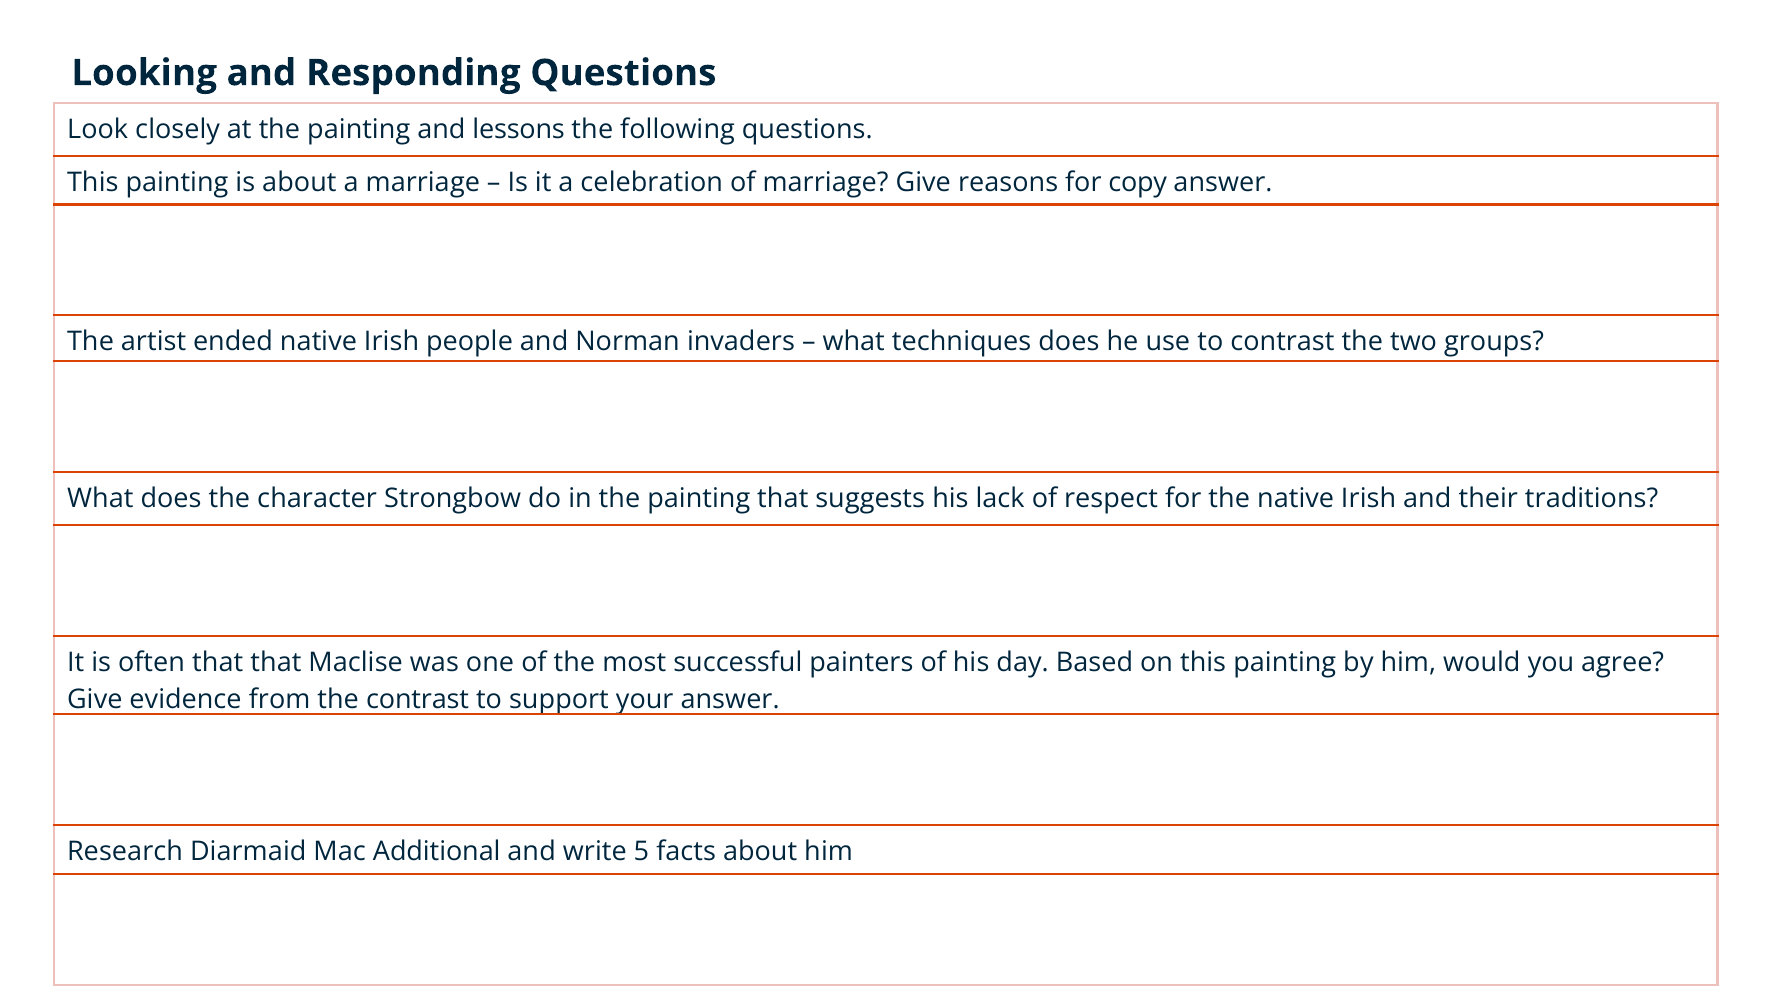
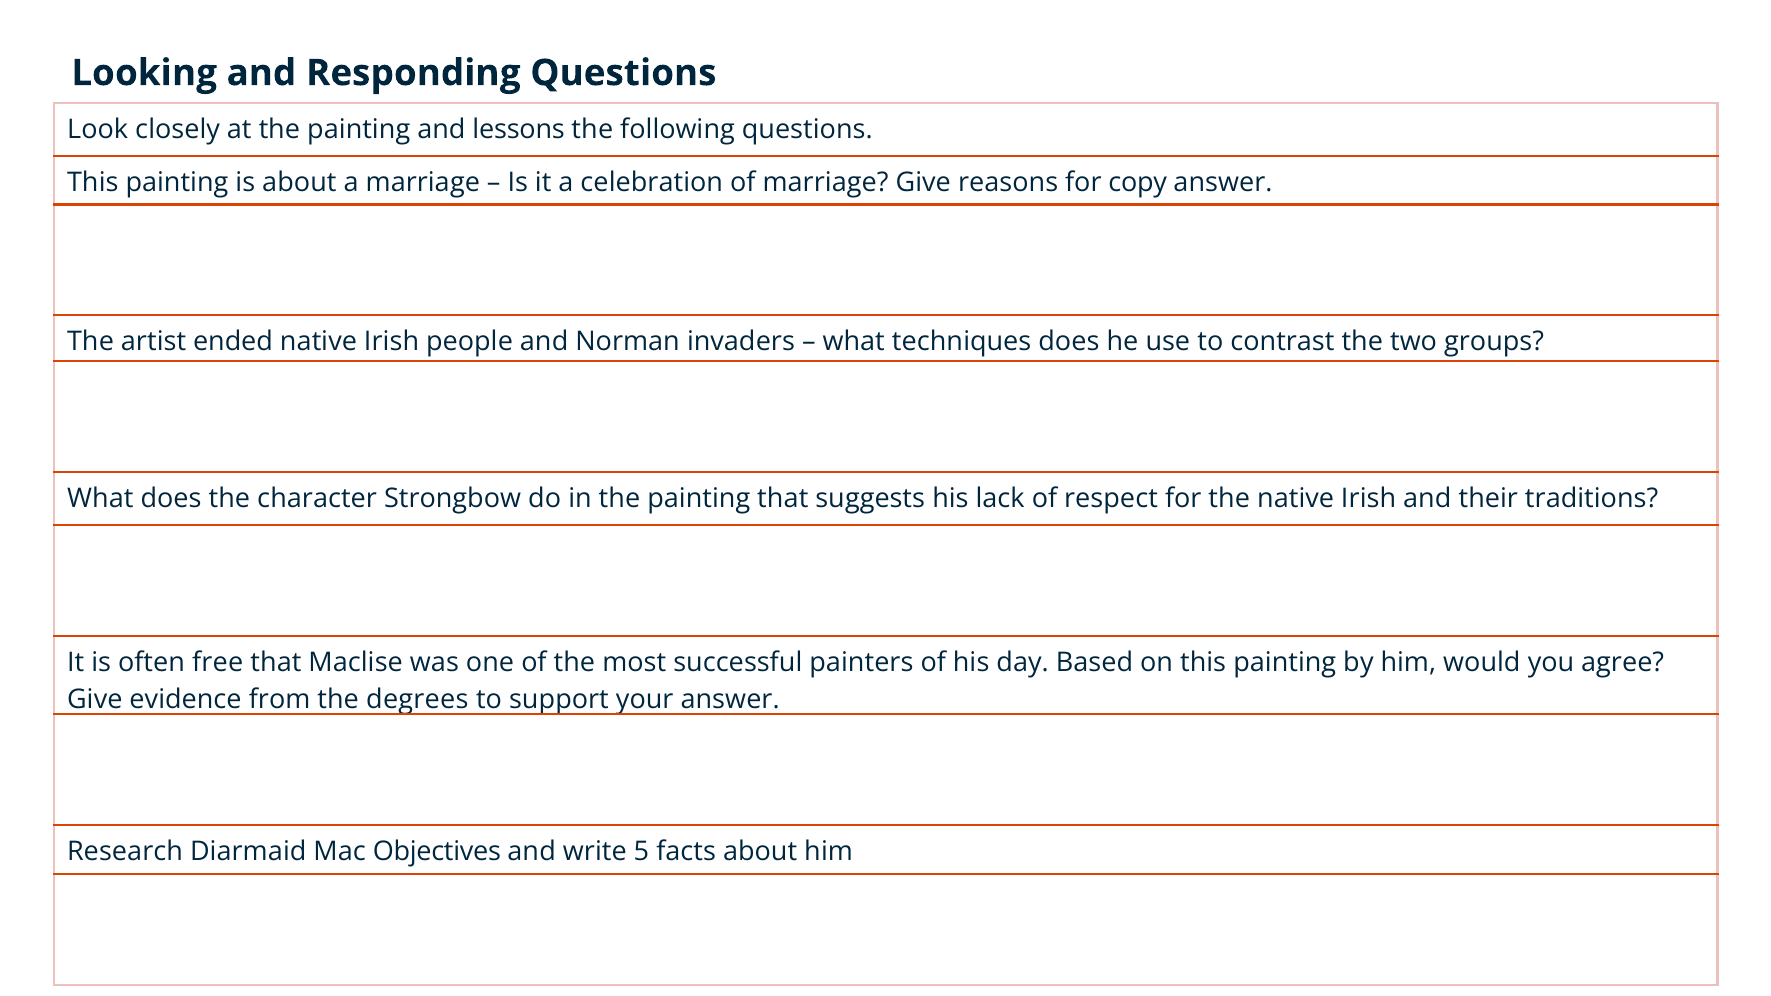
often that: that -> free
the contrast: contrast -> degrees
Additional: Additional -> Objectives
